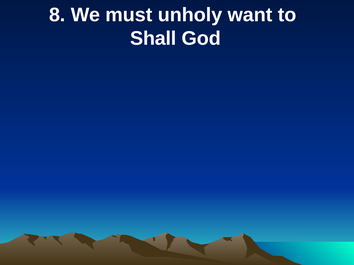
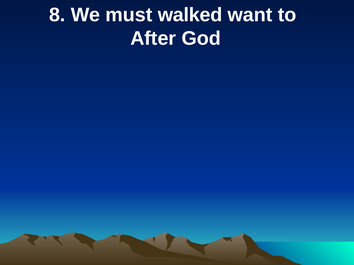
unholy: unholy -> walked
Shall: Shall -> After
